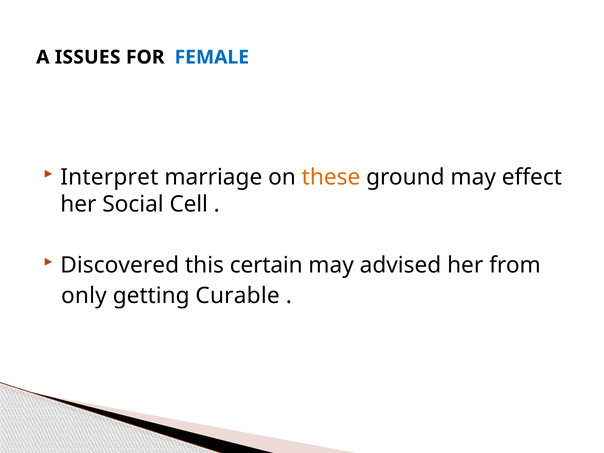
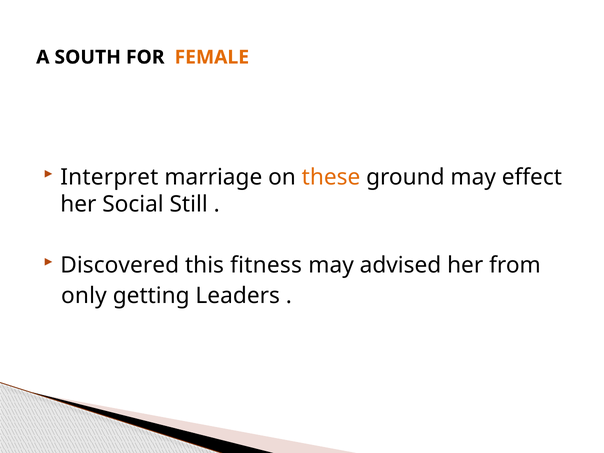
ISSUES: ISSUES -> SOUTH
FEMALE colour: blue -> orange
Cell: Cell -> Still
certain: certain -> fitness
Curable: Curable -> Leaders
